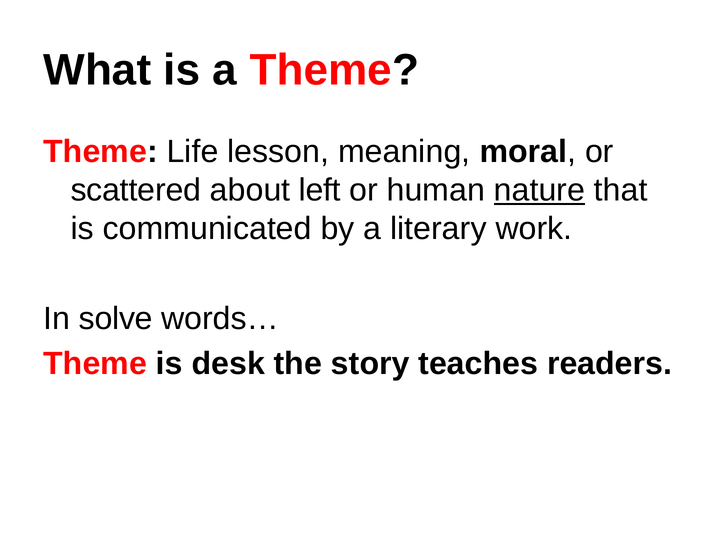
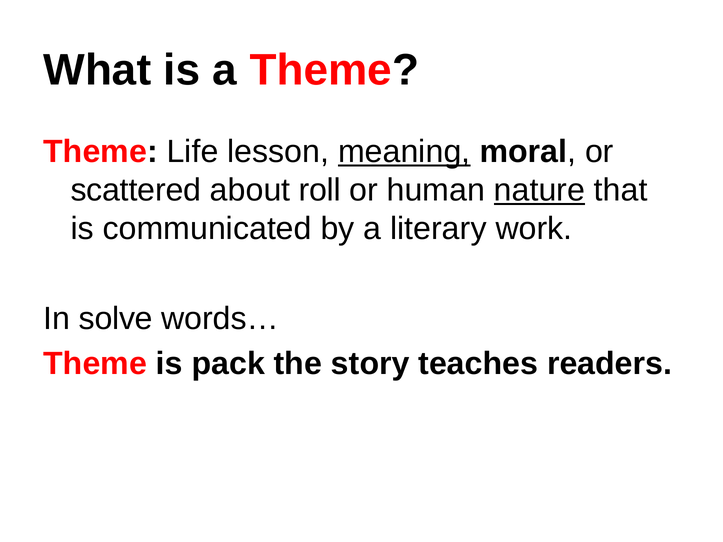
meaning underline: none -> present
left: left -> roll
desk: desk -> pack
